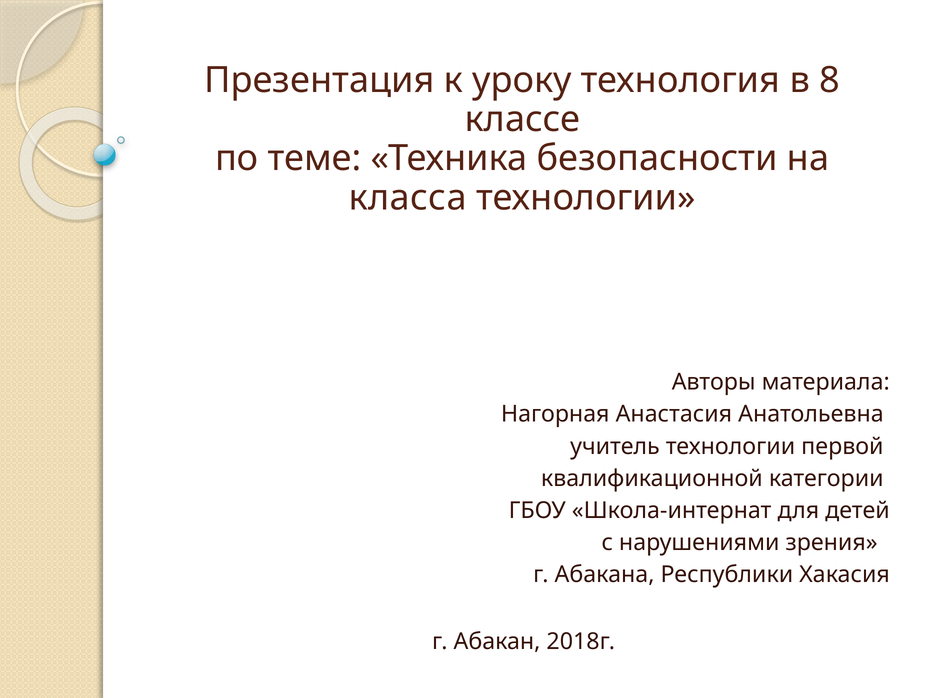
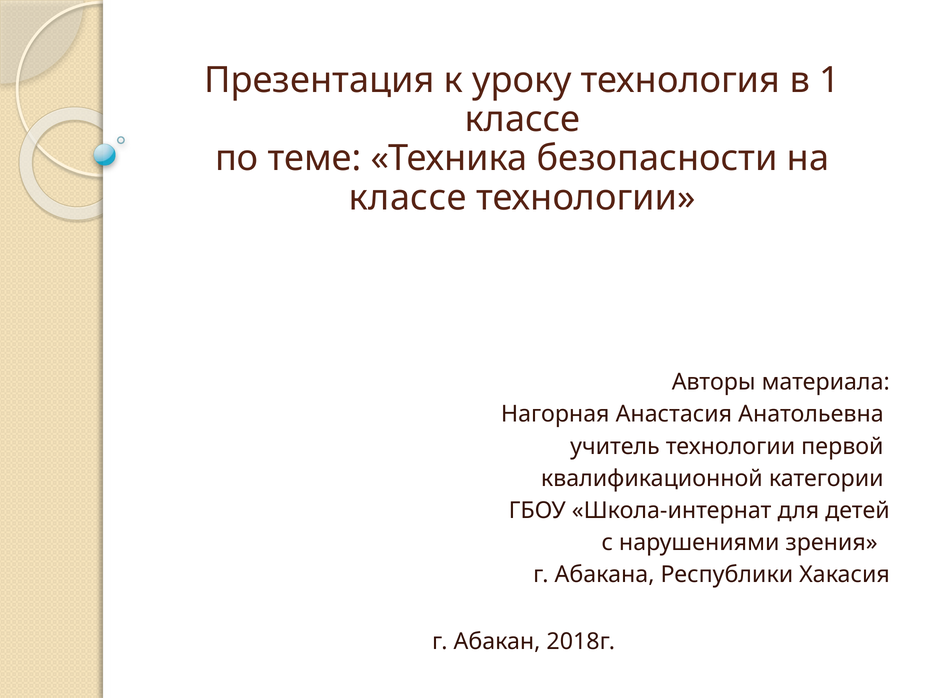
8: 8 -> 1
класса at (408, 197): класса -> классе
